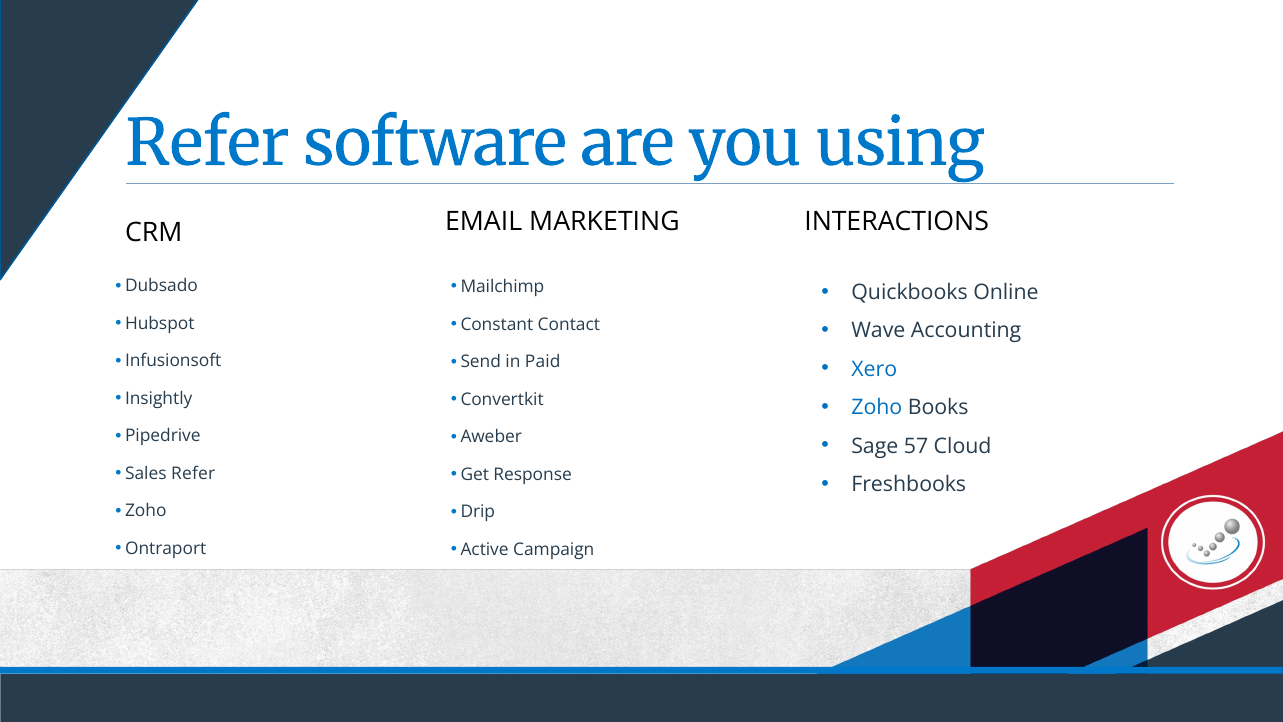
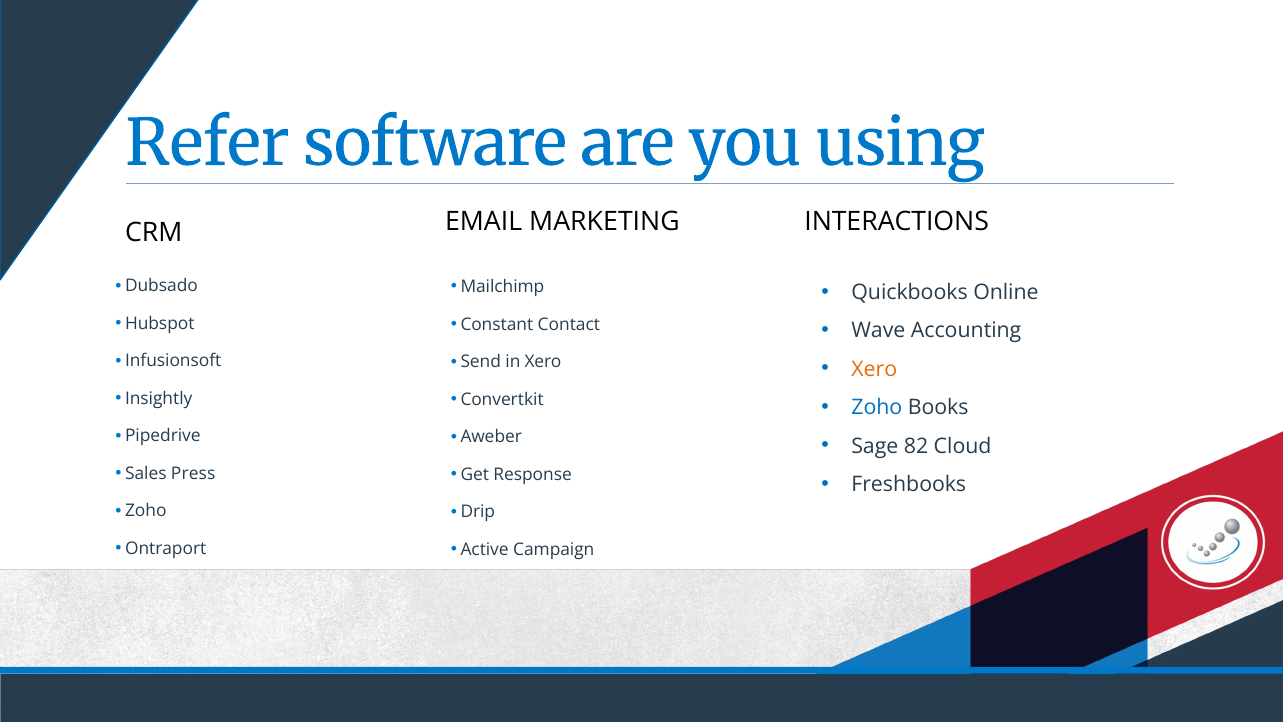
in Paid: Paid -> Xero
Xero at (874, 369) colour: blue -> orange
57: 57 -> 82
Sales Refer: Refer -> Press
